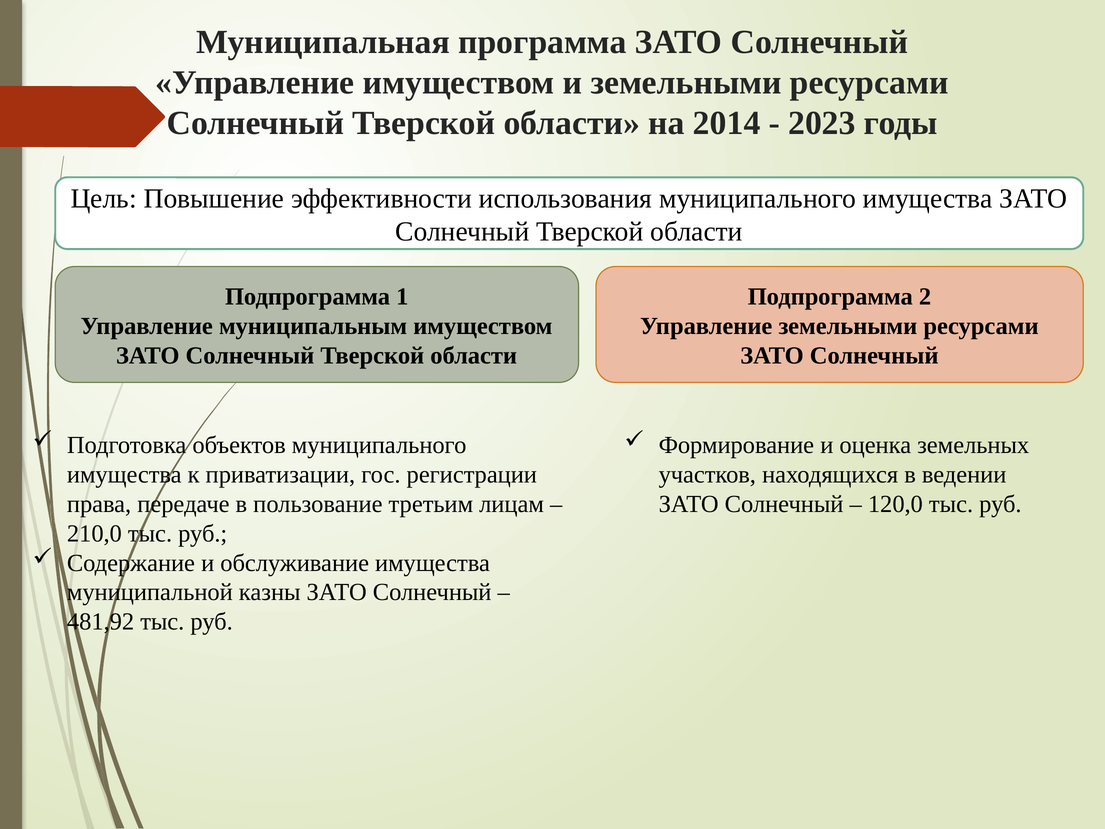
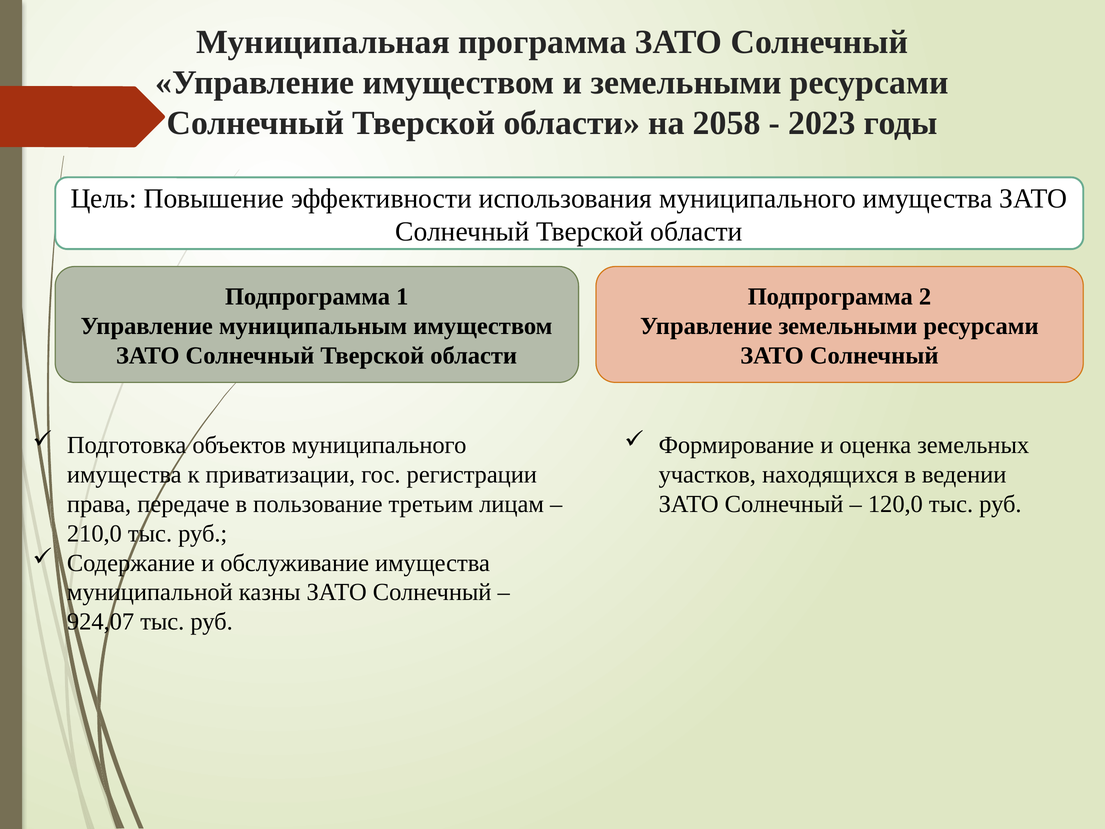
2014: 2014 -> 2058
481,92: 481,92 -> 924,07
